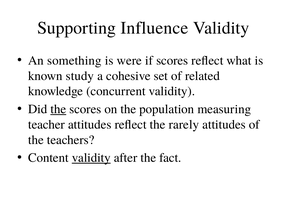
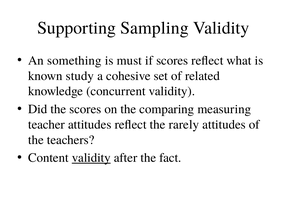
Influence: Influence -> Sampling
were: were -> must
the at (58, 109) underline: present -> none
population: population -> comparing
